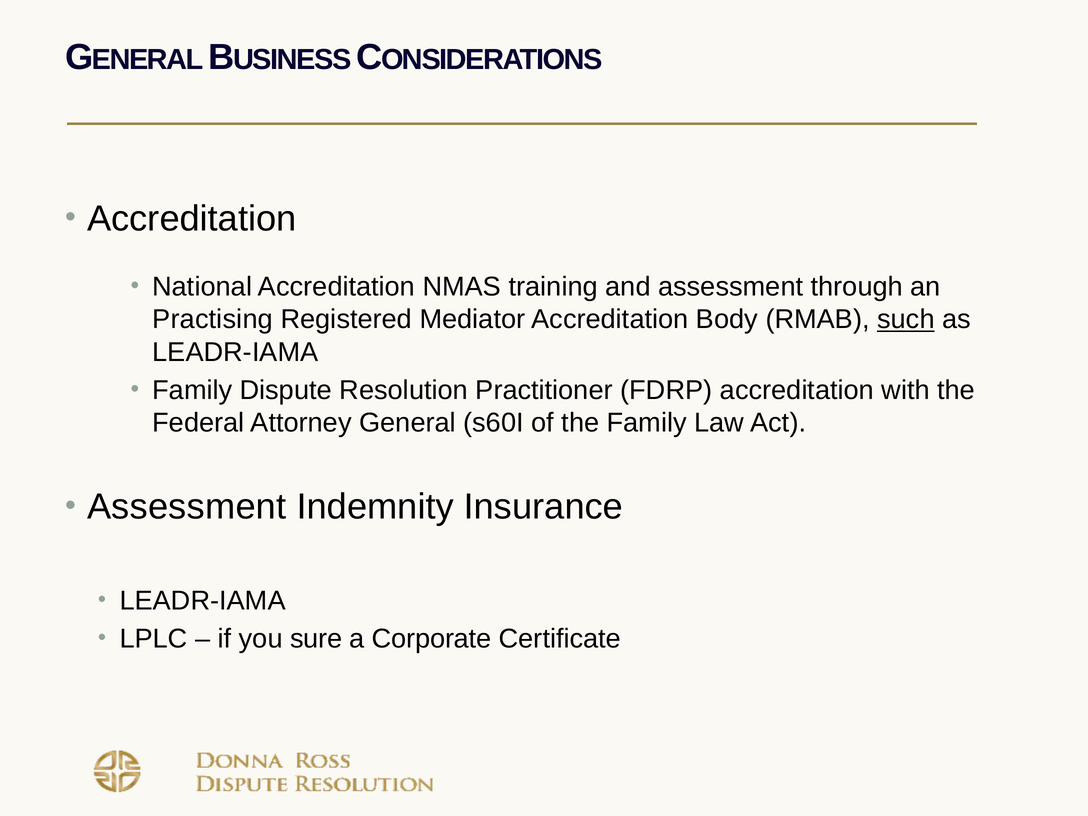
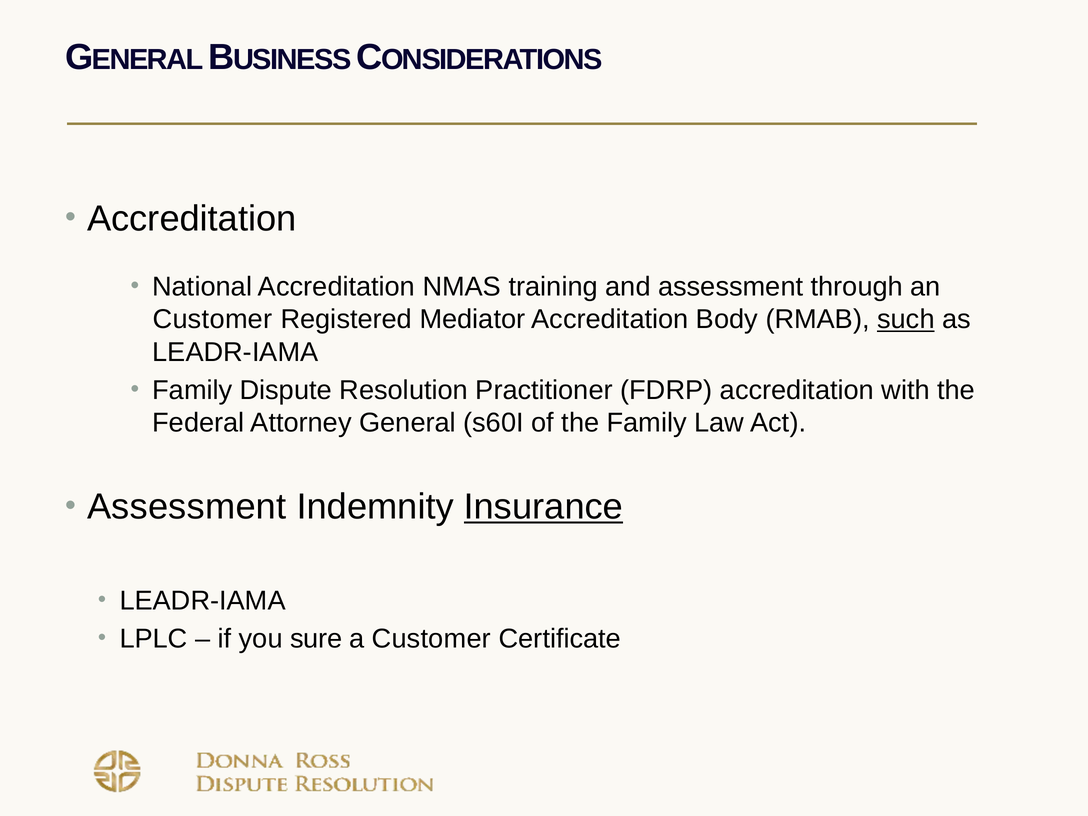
Practising at (213, 320): Practising -> Customer
Insurance underline: none -> present
a Corporate: Corporate -> Customer
